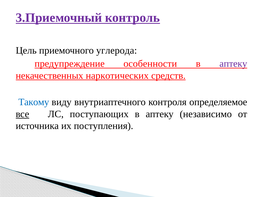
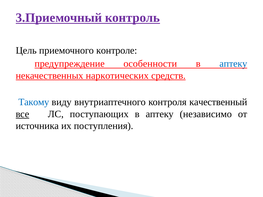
углерода: углерода -> контроле
аптеку at (233, 64) colour: purple -> blue
определяемое: определяемое -> качественный
